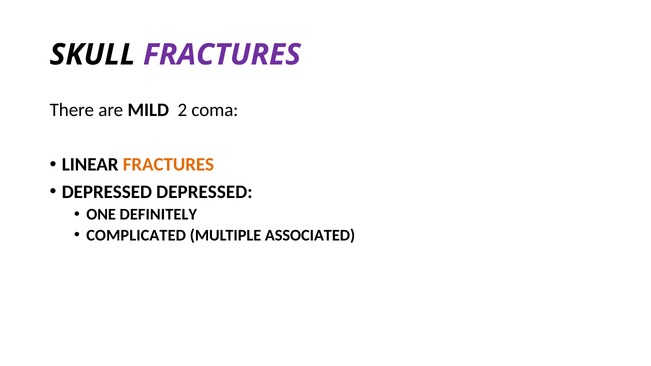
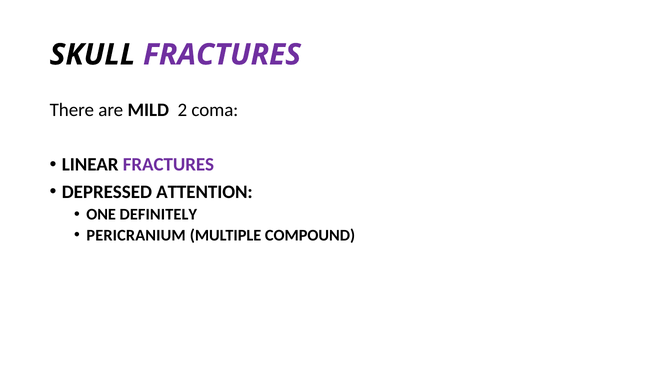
FRACTURES at (168, 165) colour: orange -> purple
DEPRESSED DEPRESSED: DEPRESSED -> ATTENTION
COMPLICATED: COMPLICATED -> PERICRANIUM
ASSOCIATED: ASSOCIATED -> COMPOUND
